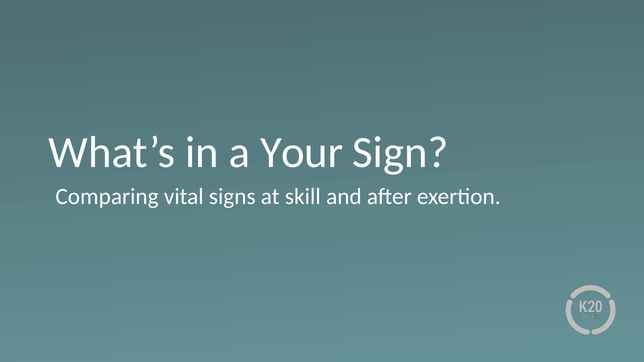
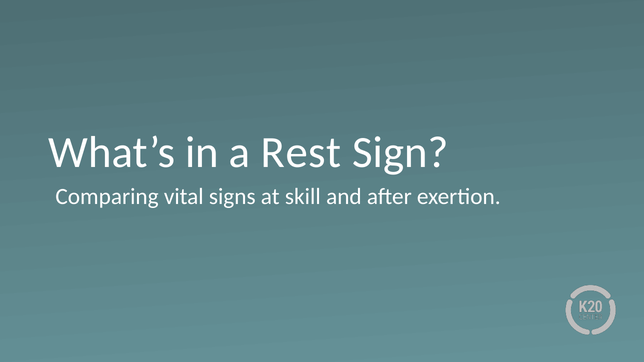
Your: Your -> Rest
